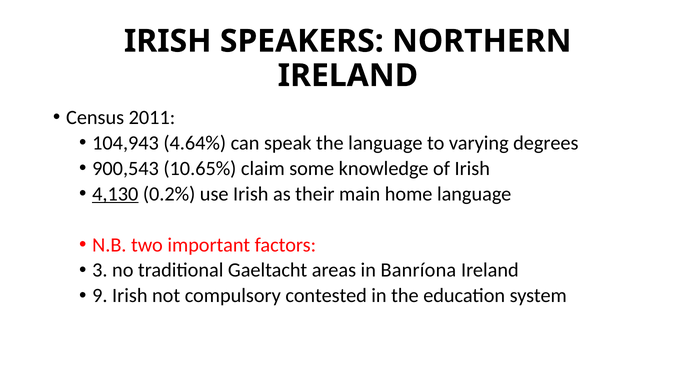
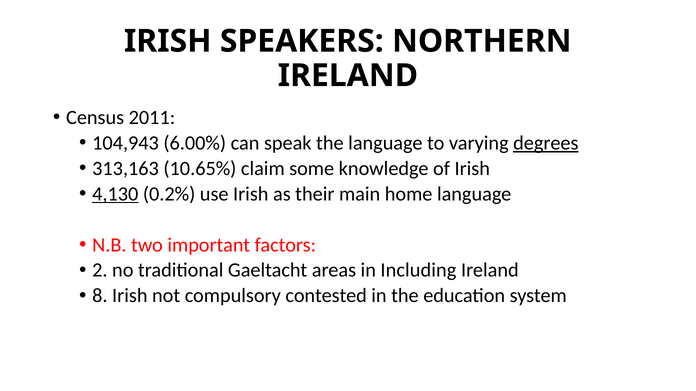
4.64%: 4.64% -> 6.00%
degrees underline: none -> present
900,543: 900,543 -> 313,163
3: 3 -> 2
Banríona: Banríona -> Including
9: 9 -> 8
